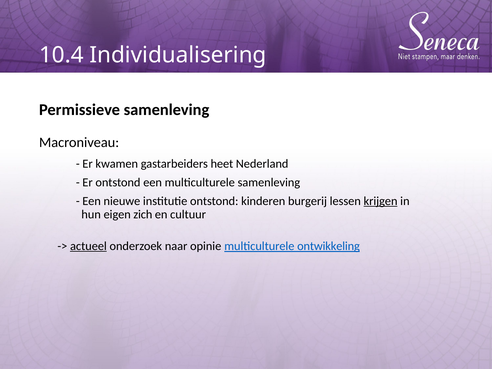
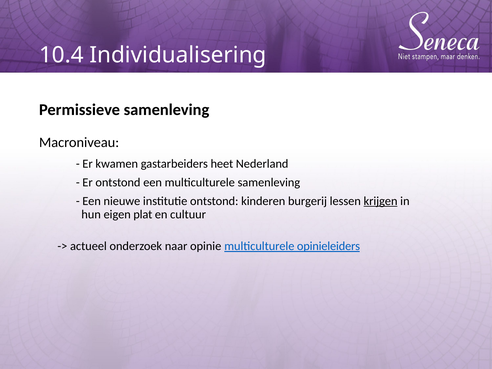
zich: zich -> plat
actueel underline: present -> none
ontwikkeling: ontwikkeling -> opinieleiders
